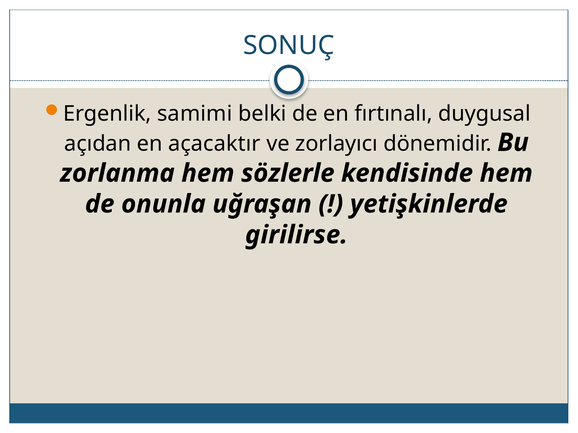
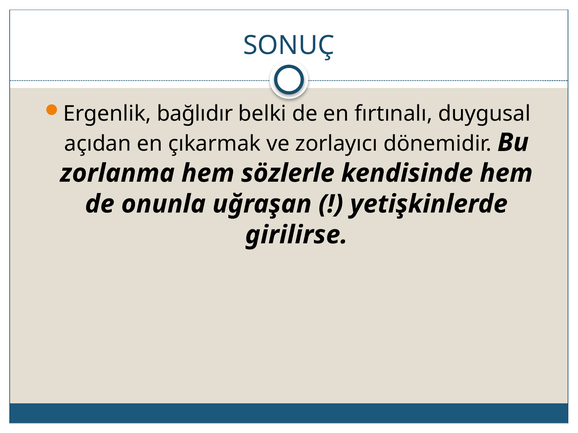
samimi: samimi -> bağlıdır
açacaktır: açacaktır -> çıkarmak
